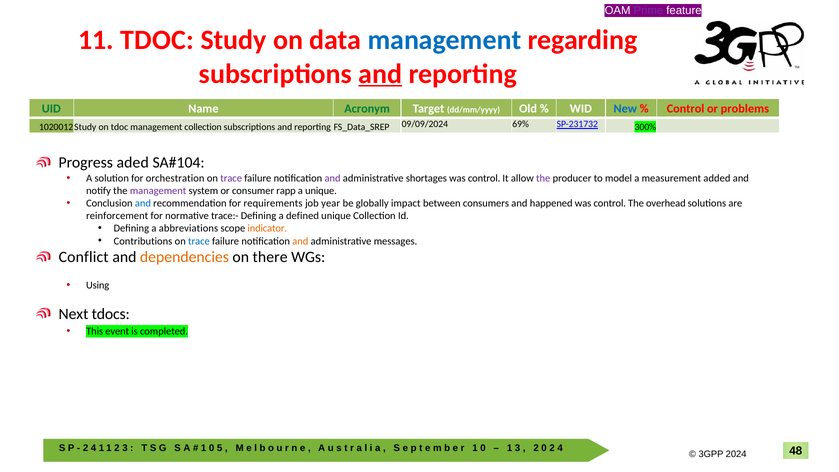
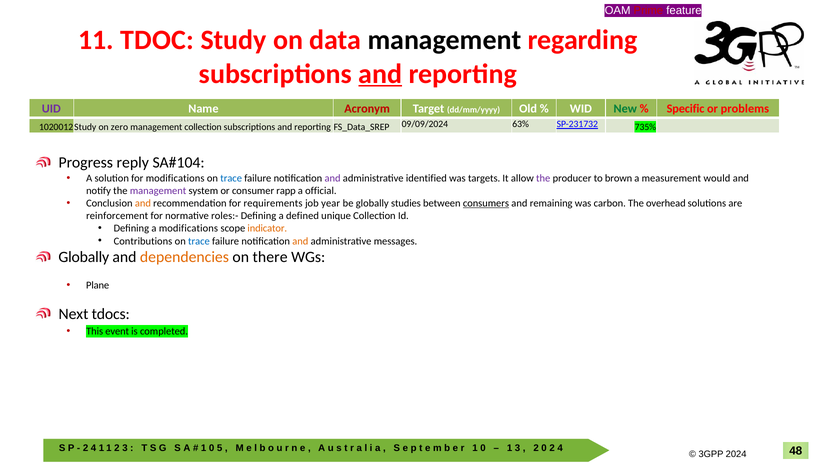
Prime colour: purple -> red
management at (444, 40) colour: blue -> black
UID colour: green -> purple
Acronym colour: green -> red
New colour: blue -> green
Control at (686, 109): Control -> Specific
on tdoc: tdoc -> zero
69%: 69% -> 63%
300%: 300% -> 735%
aded: aded -> reply
for orchestration: orchestration -> modifications
trace at (231, 178) colour: purple -> blue
shortages: shortages -> identified
control at (484, 178): control -> targets
model: model -> brown
added: added -> would
a unique: unique -> official
and at (143, 203) colour: blue -> orange
impact: impact -> studies
consumers underline: none -> present
happened: happened -> remaining
control at (610, 203): control -> carbon
trace:-: trace:- -> roles:-
a abbreviations: abbreviations -> modifications
Conflict at (84, 257): Conflict -> Globally
Using: Using -> Plane
